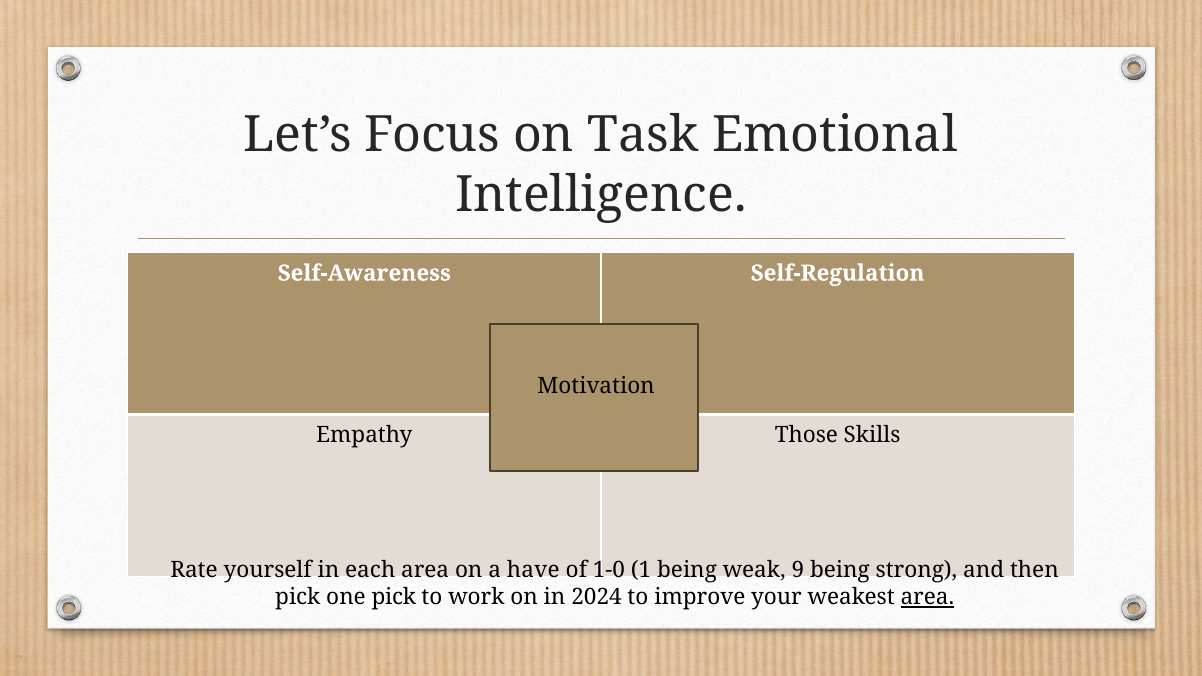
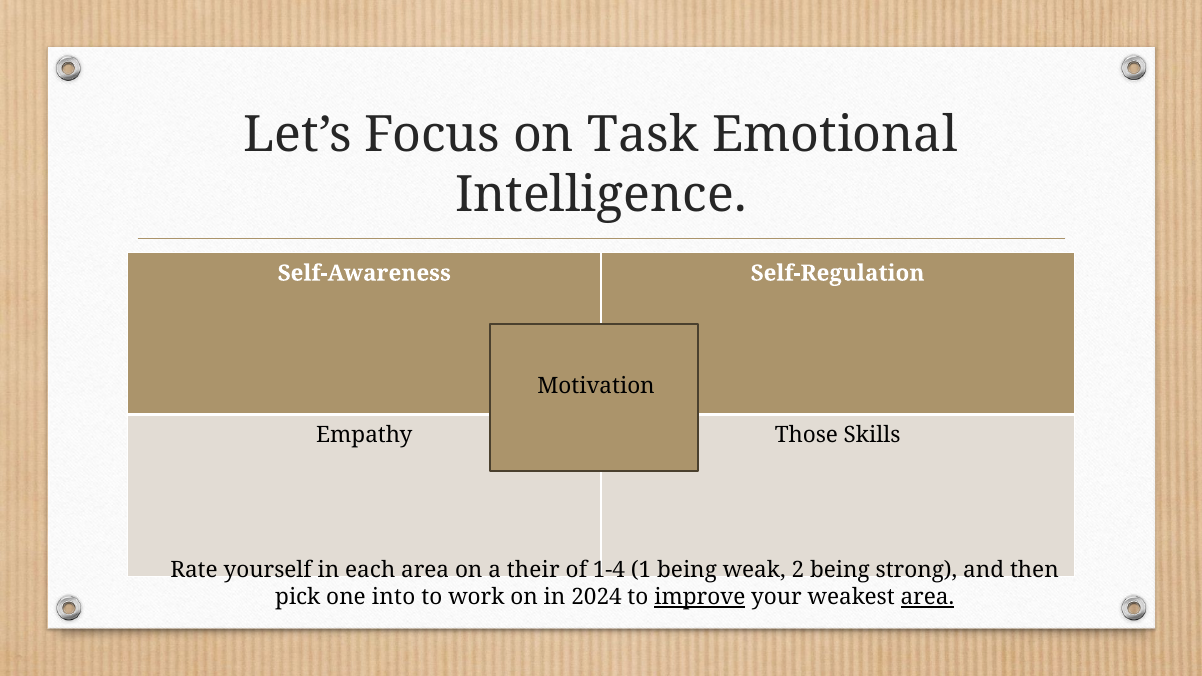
have: have -> their
1-0: 1-0 -> 1-4
9: 9 -> 2
one pick: pick -> into
improve underline: none -> present
